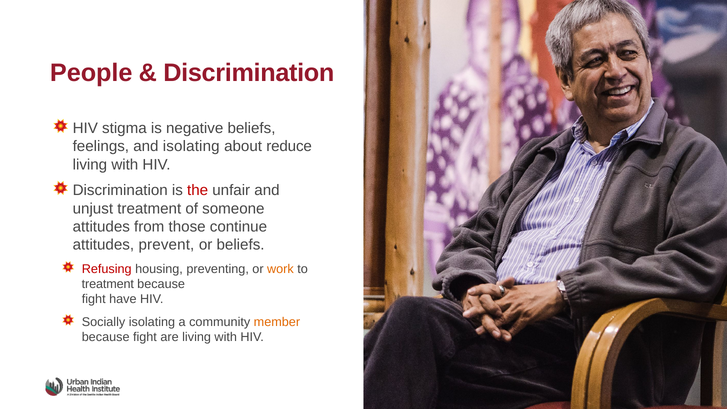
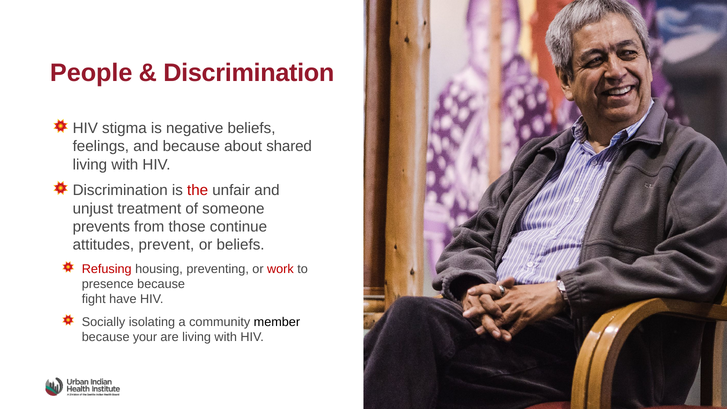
and isolating: isolating -> because
reduce: reduce -> shared
attitudes at (101, 227): attitudes -> prevents
work colour: orange -> red
treatment at (108, 284): treatment -> presence
member colour: orange -> black
fight at (145, 337): fight -> your
